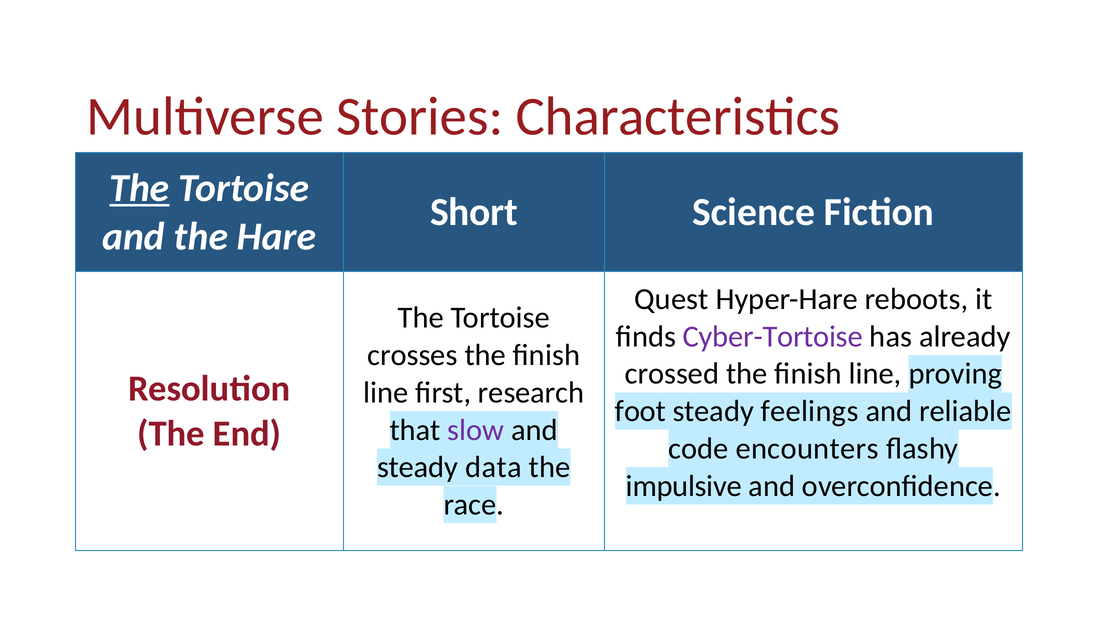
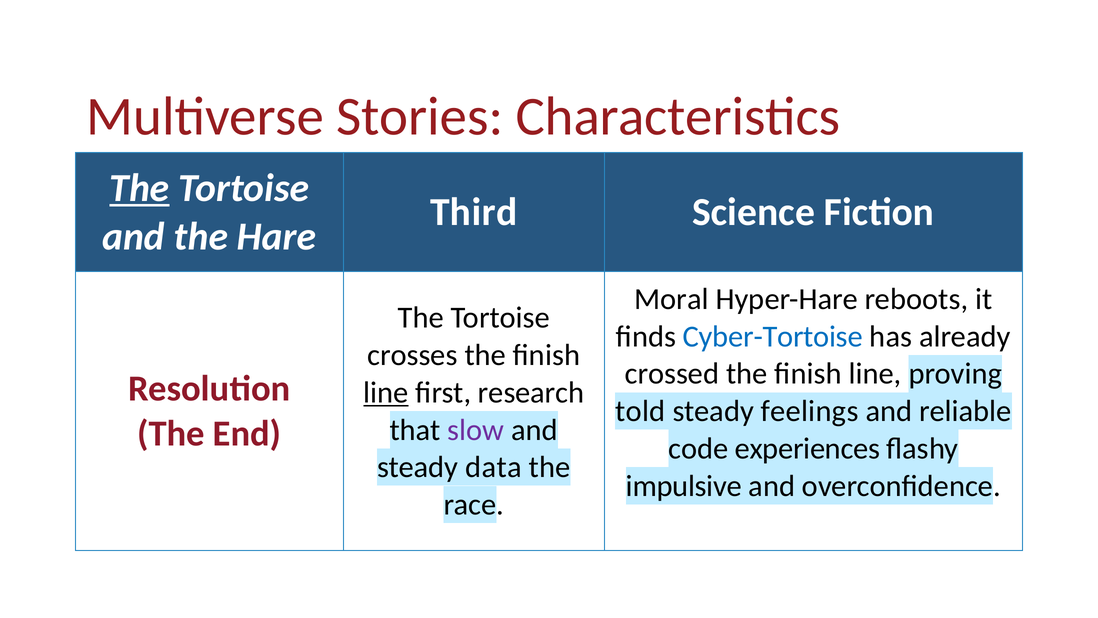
Short: Short -> Third
Quest: Quest -> Moral
Cyber-Tortoise colour: purple -> blue
line at (386, 392) underline: none -> present
foot: foot -> told
encounters: encounters -> experiences
